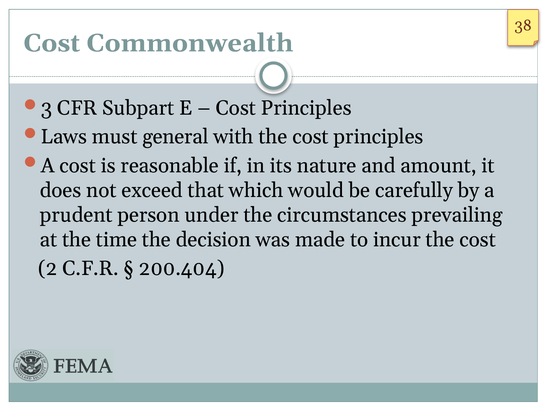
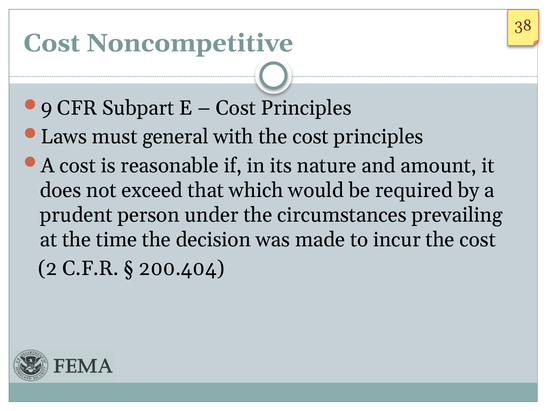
Commonwealth: Commonwealth -> Noncompetitive
3: 3 -> 9
carefully: carefully -> required
